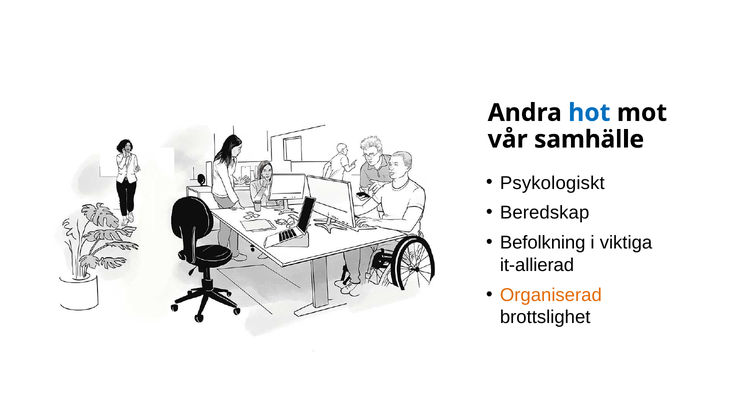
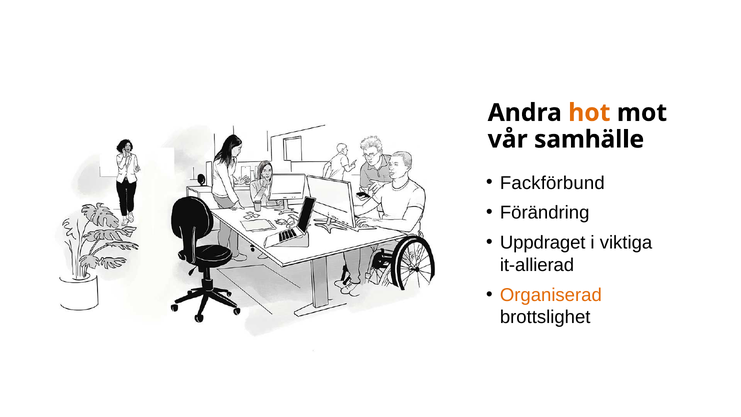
hot colour: blue -> orange
Psykologiskt: Psykologiskt -> Fackförbund
Beredskap: Beredskap -> Förändring
Befolkning: Befolkning -> Uppdraget
